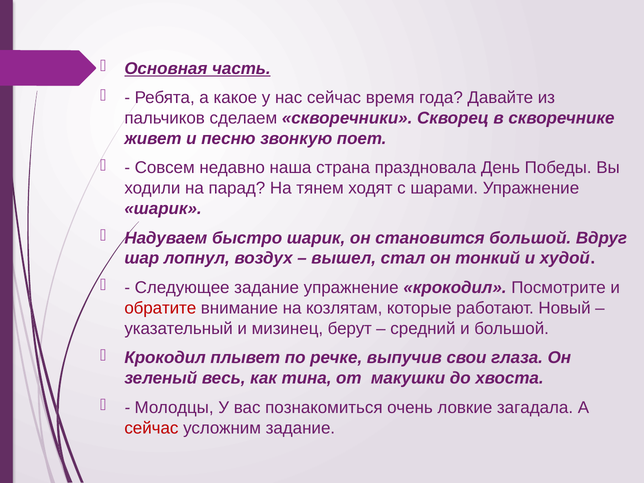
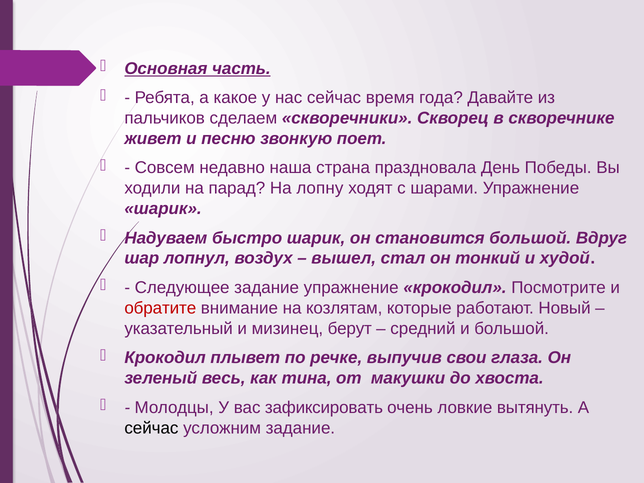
тянем: тянем -> лопну
познакомиться: познакомиться -> зафиксировать
загадала: загадала -> вытянуть
сейчас at (151, 428) colour: red -> black
